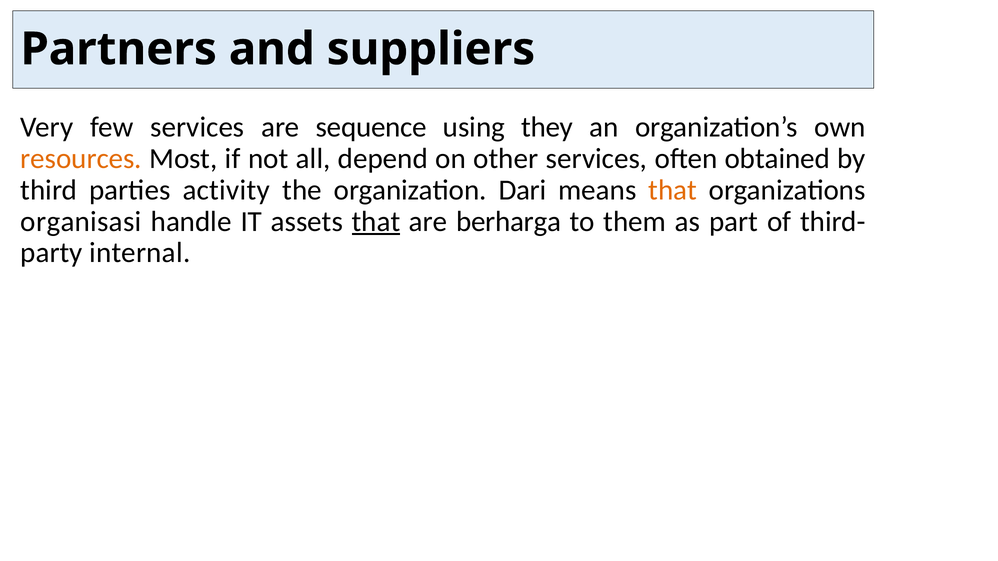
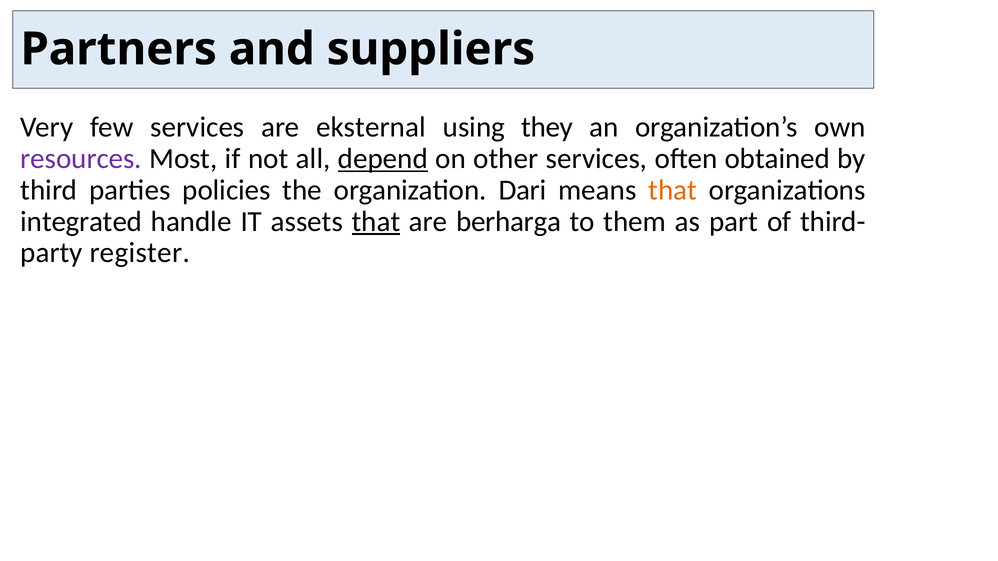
sequence: sequence -> eksternal
resources colour: orange -> purple
depend underline: none -> present
activity: activity -> policies
organisasi: organisasi -> integrated
internal: internal -> register
